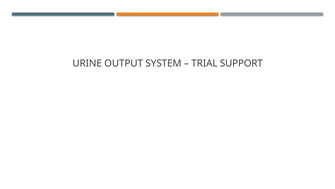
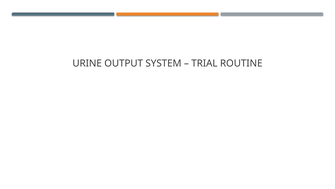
SUPPORT: SUPPORT -> ROUTINE
